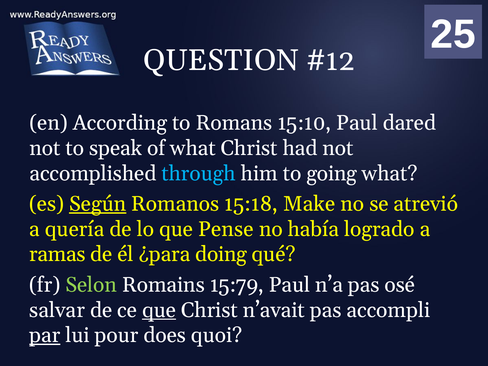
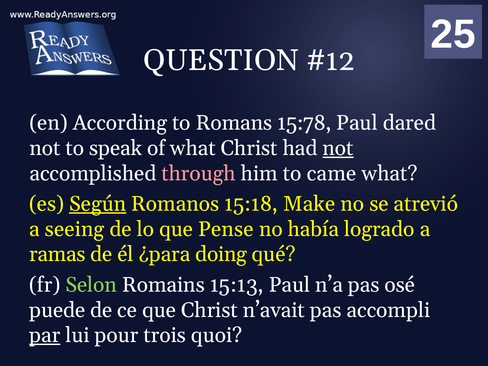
15:10: 15:10 -> 15:78
not at (338, 148) underline: none -> present
through colour: light blue -> pink
going: going -> came
quería: quería -> seeing
15:79: 15:79 -> 15:13
salvar: salvar -> puede
que at (159, 310) underline: present -> none
does: does -> trois
